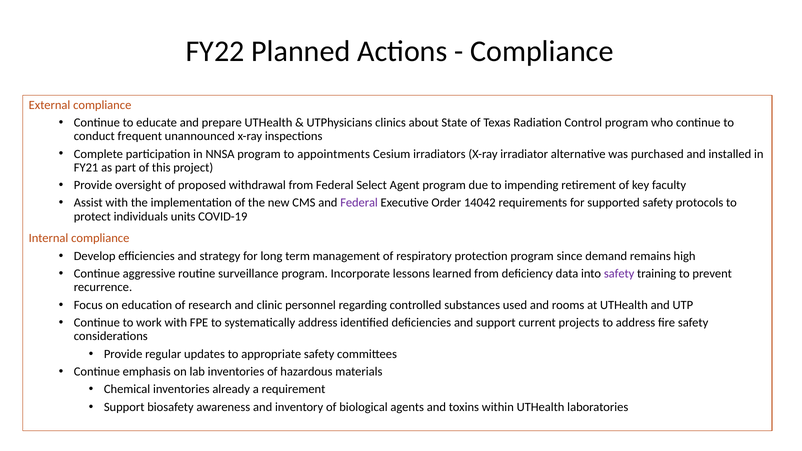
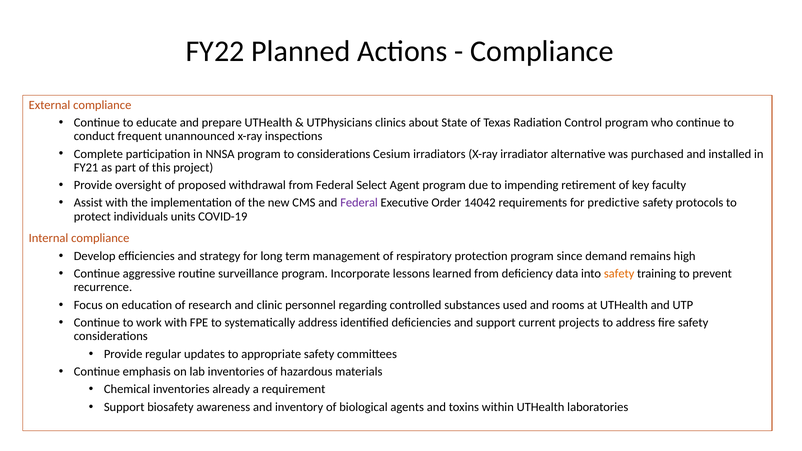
to appointments: appointments -> considerations
supported: supported -> predictive
safety at (619, 274) colour: purple -> orange
